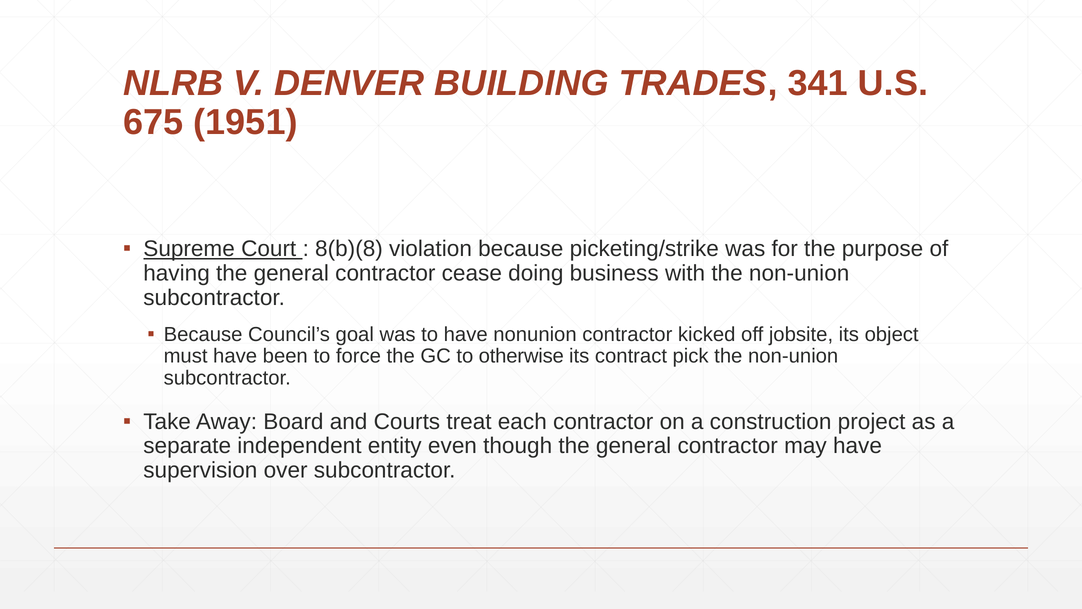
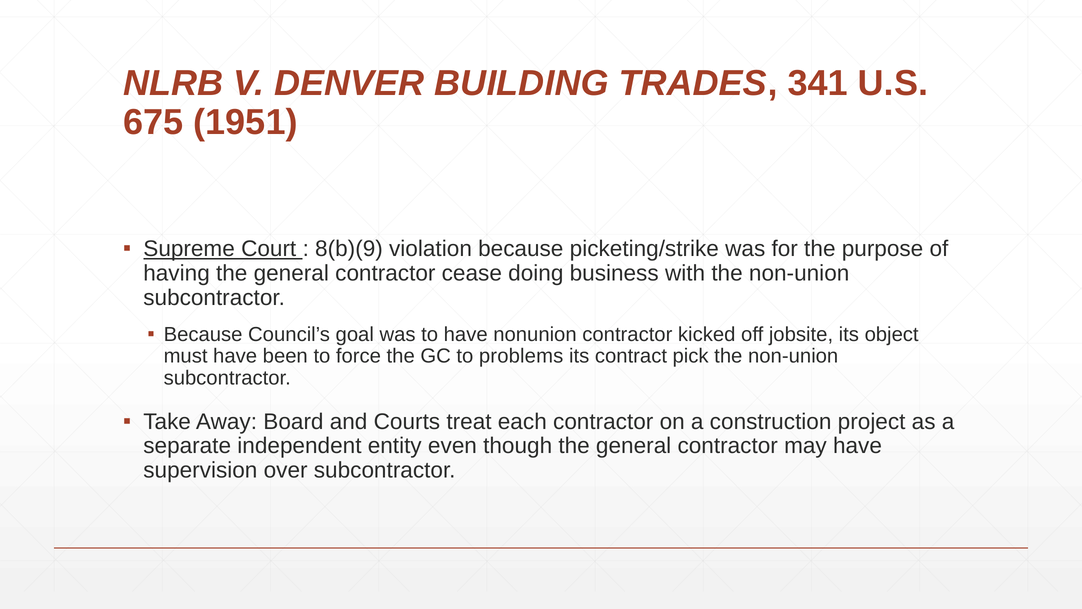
8(b)(8: 8(b)(8 -> 8(b)(9
otherwise: otherwise -> problems
